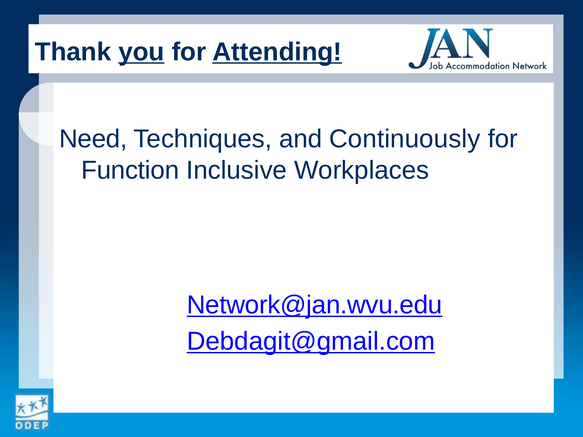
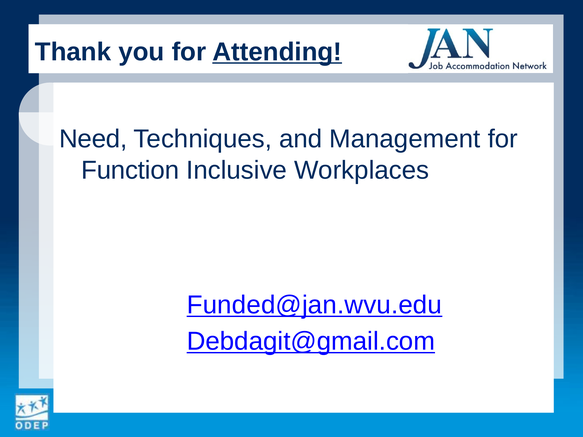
you underline: present -> none
Continuously: Continuously -> Management
Network@jan.wvu.edu: Network@jan.wvu.edu -> Funded@jan.wvu.edu
